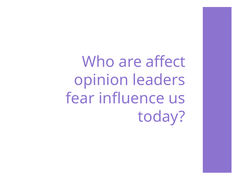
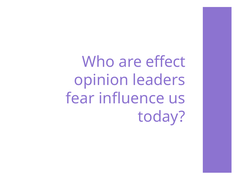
affect: affect -> effect
